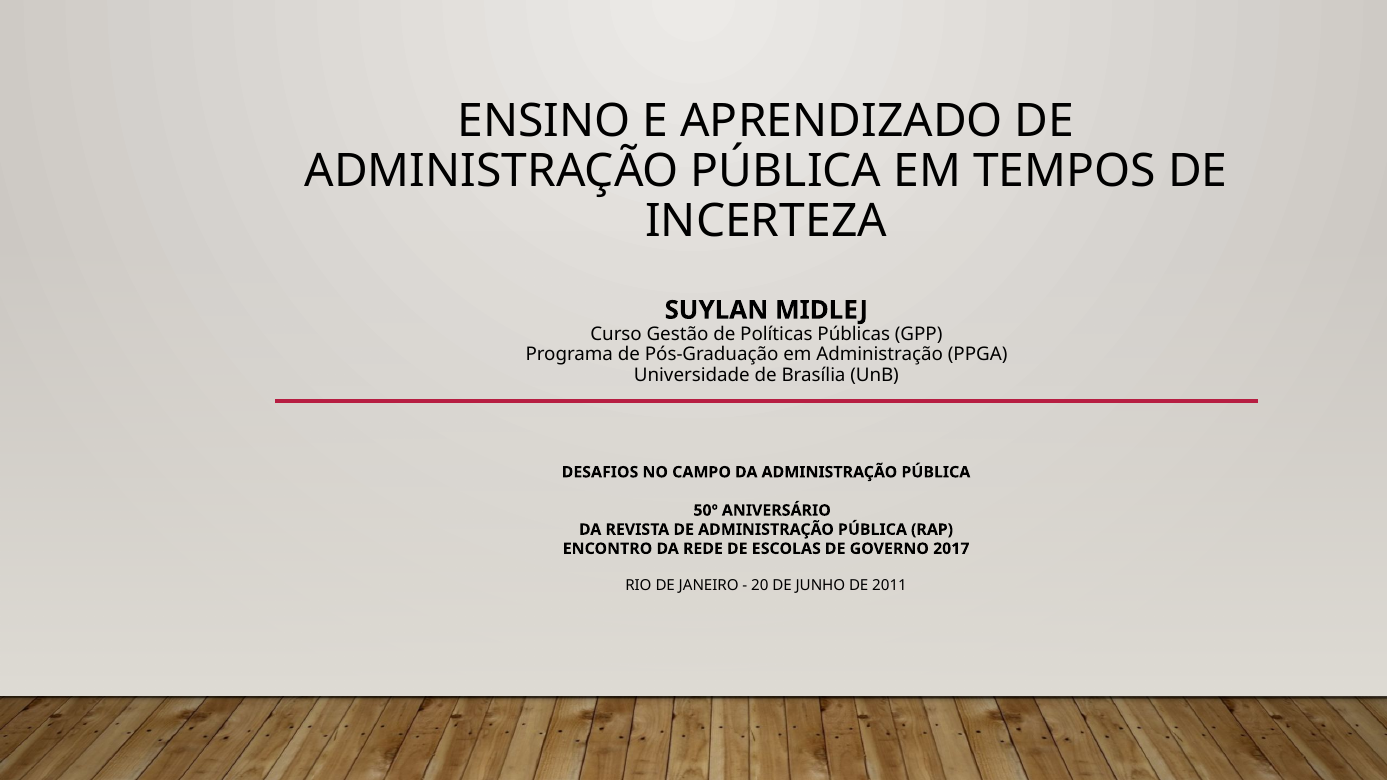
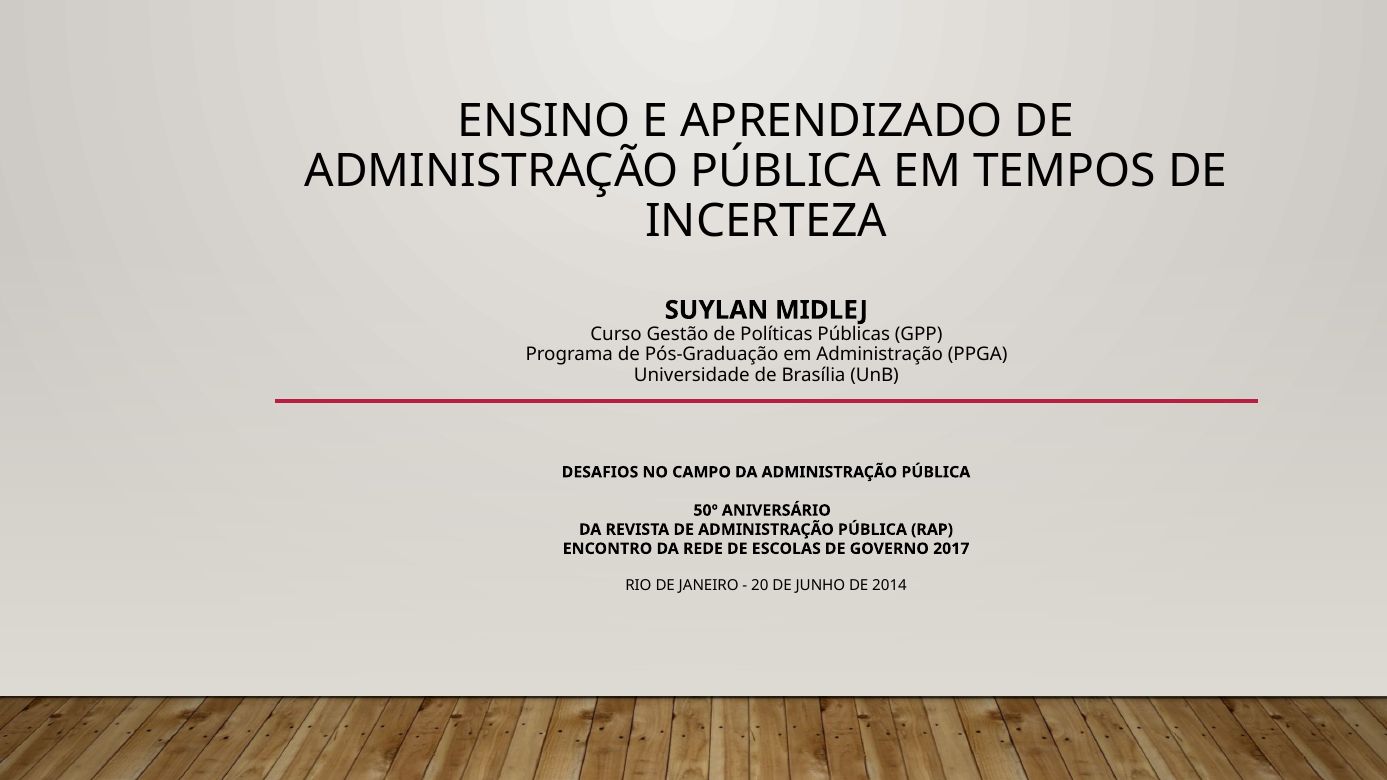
2011: 2011 -> 2014
